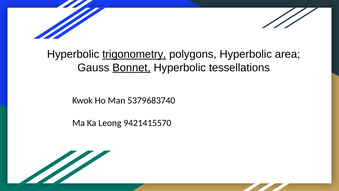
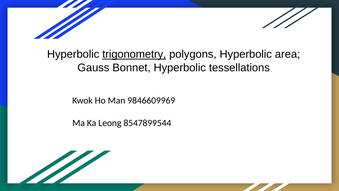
Bonnet underline: present -> none
5379683740: 5379683740 -> 9846609969
9421415570: 9421415570 -> 8547899544
